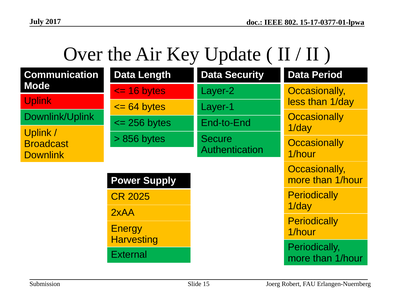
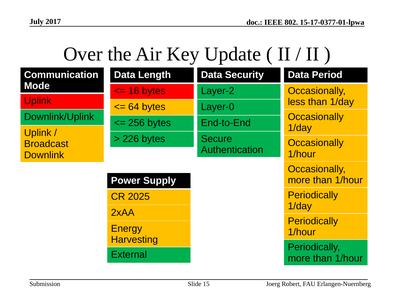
Layer-1: Layer-1 -> Layer-0
856: 856 -> 226
